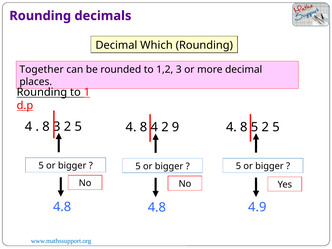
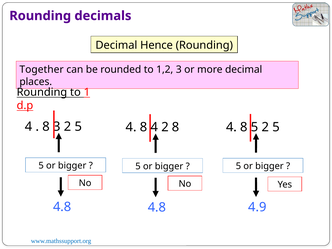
Which: Which -> Hence
2 9: 9 -> 8
